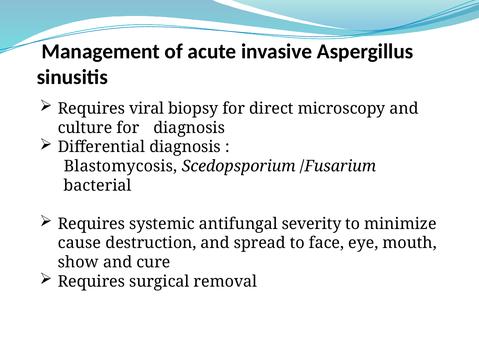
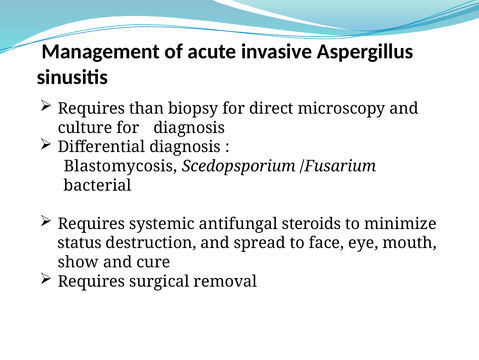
viral: viral -> than
severity: severity -> steroids
cause: cause -> status
